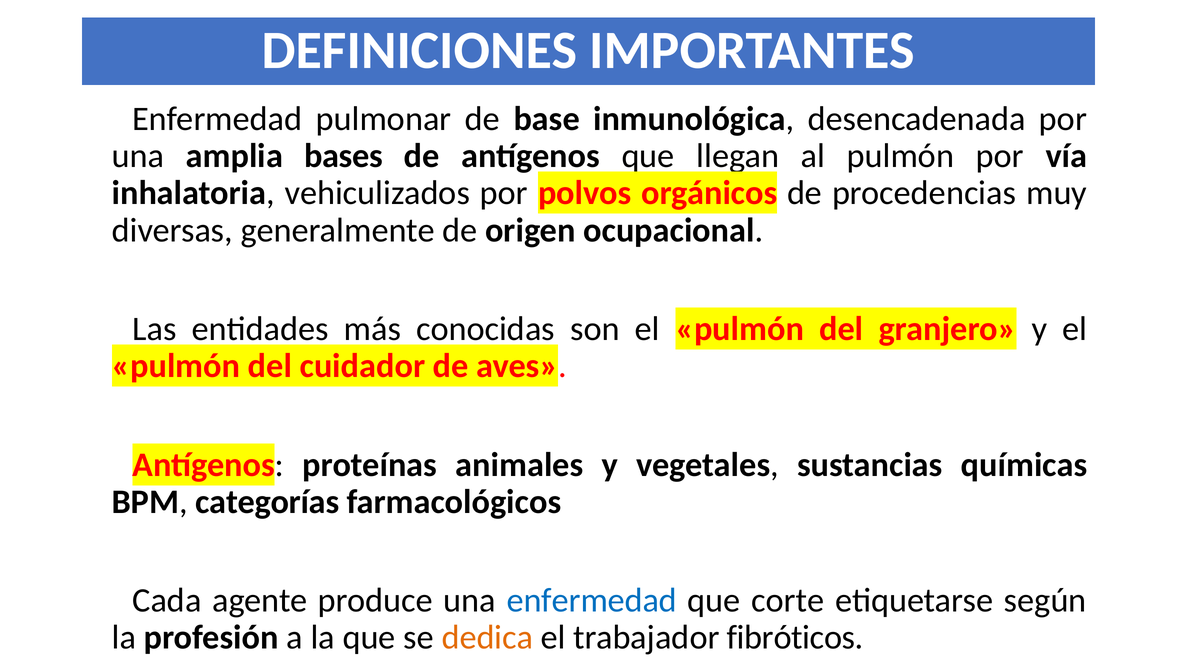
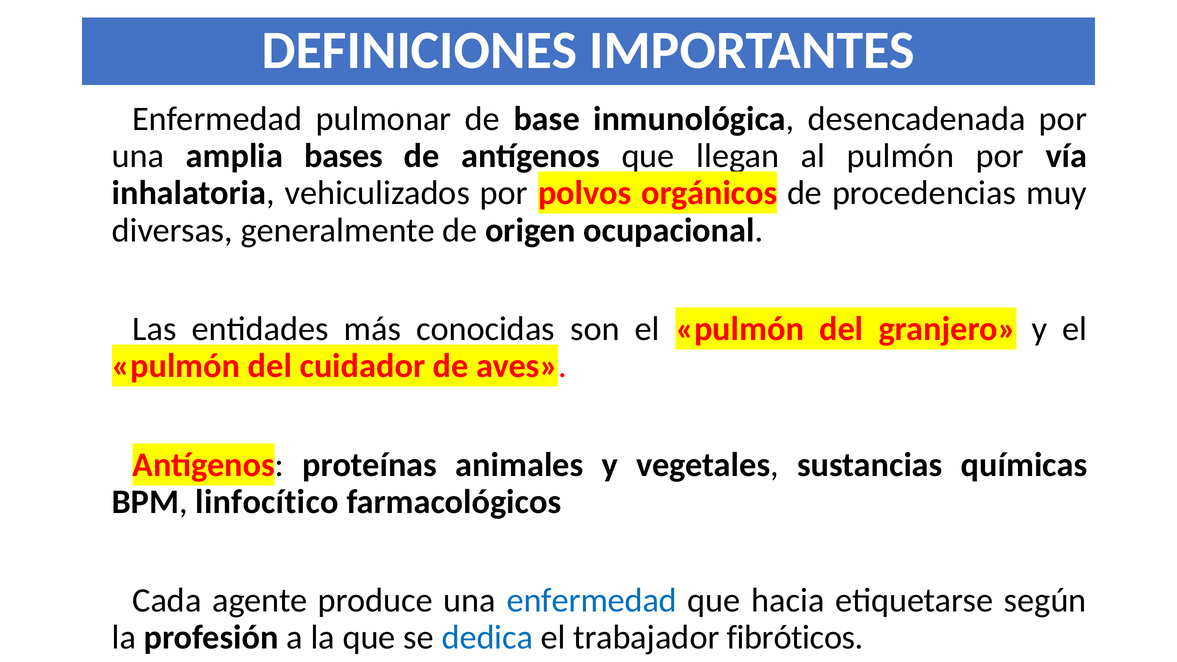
categorías: categorías -> linfocítico
corte: corte -> hacia
dedica colour: orange -> blue
